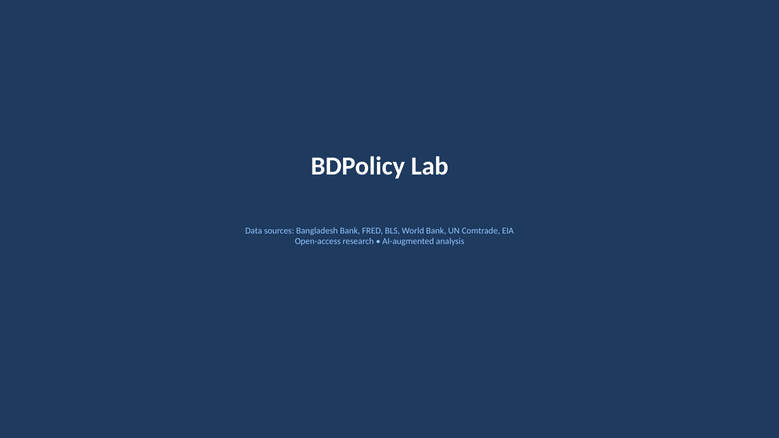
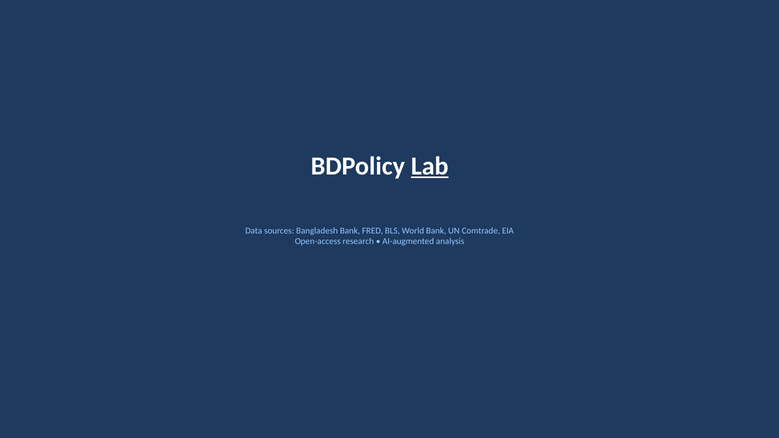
Lab underline: none -> present
